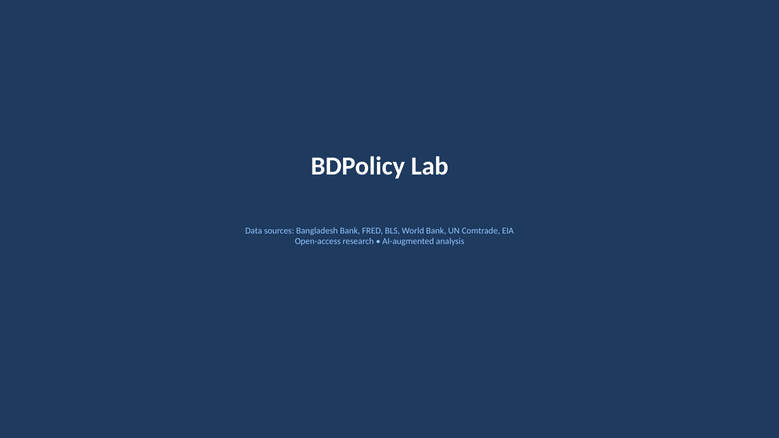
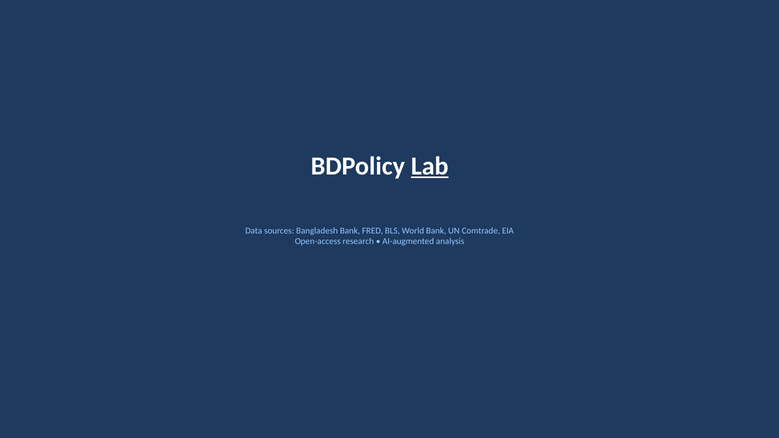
Lab underline: none -> present
